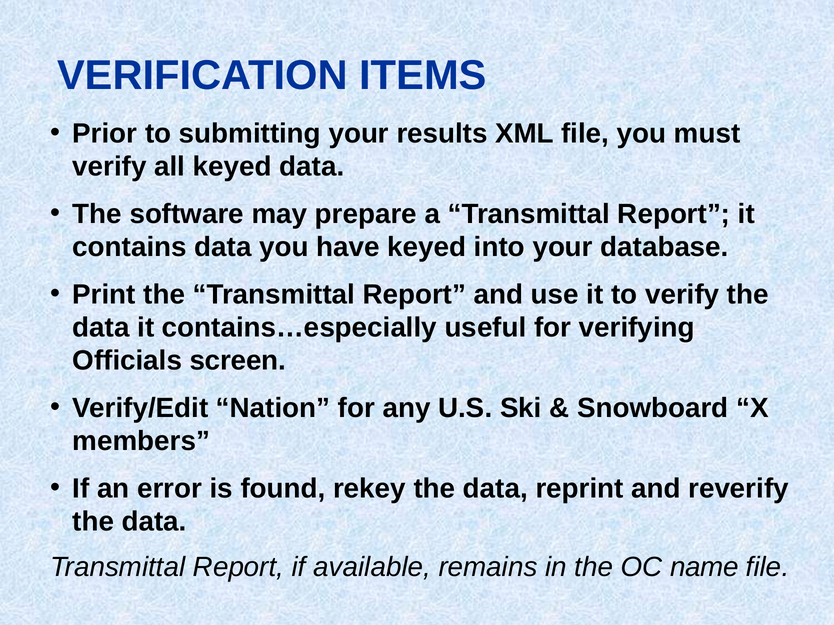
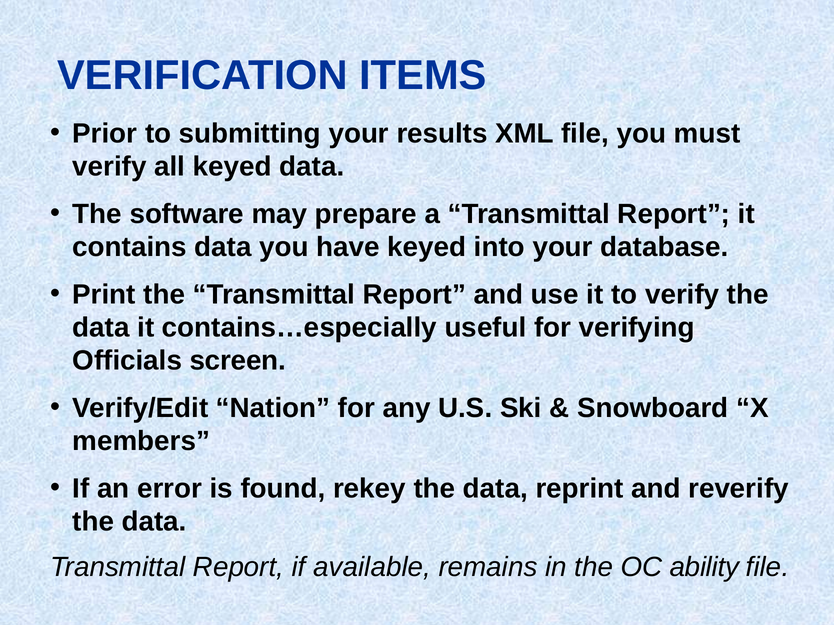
name: name -> ability
